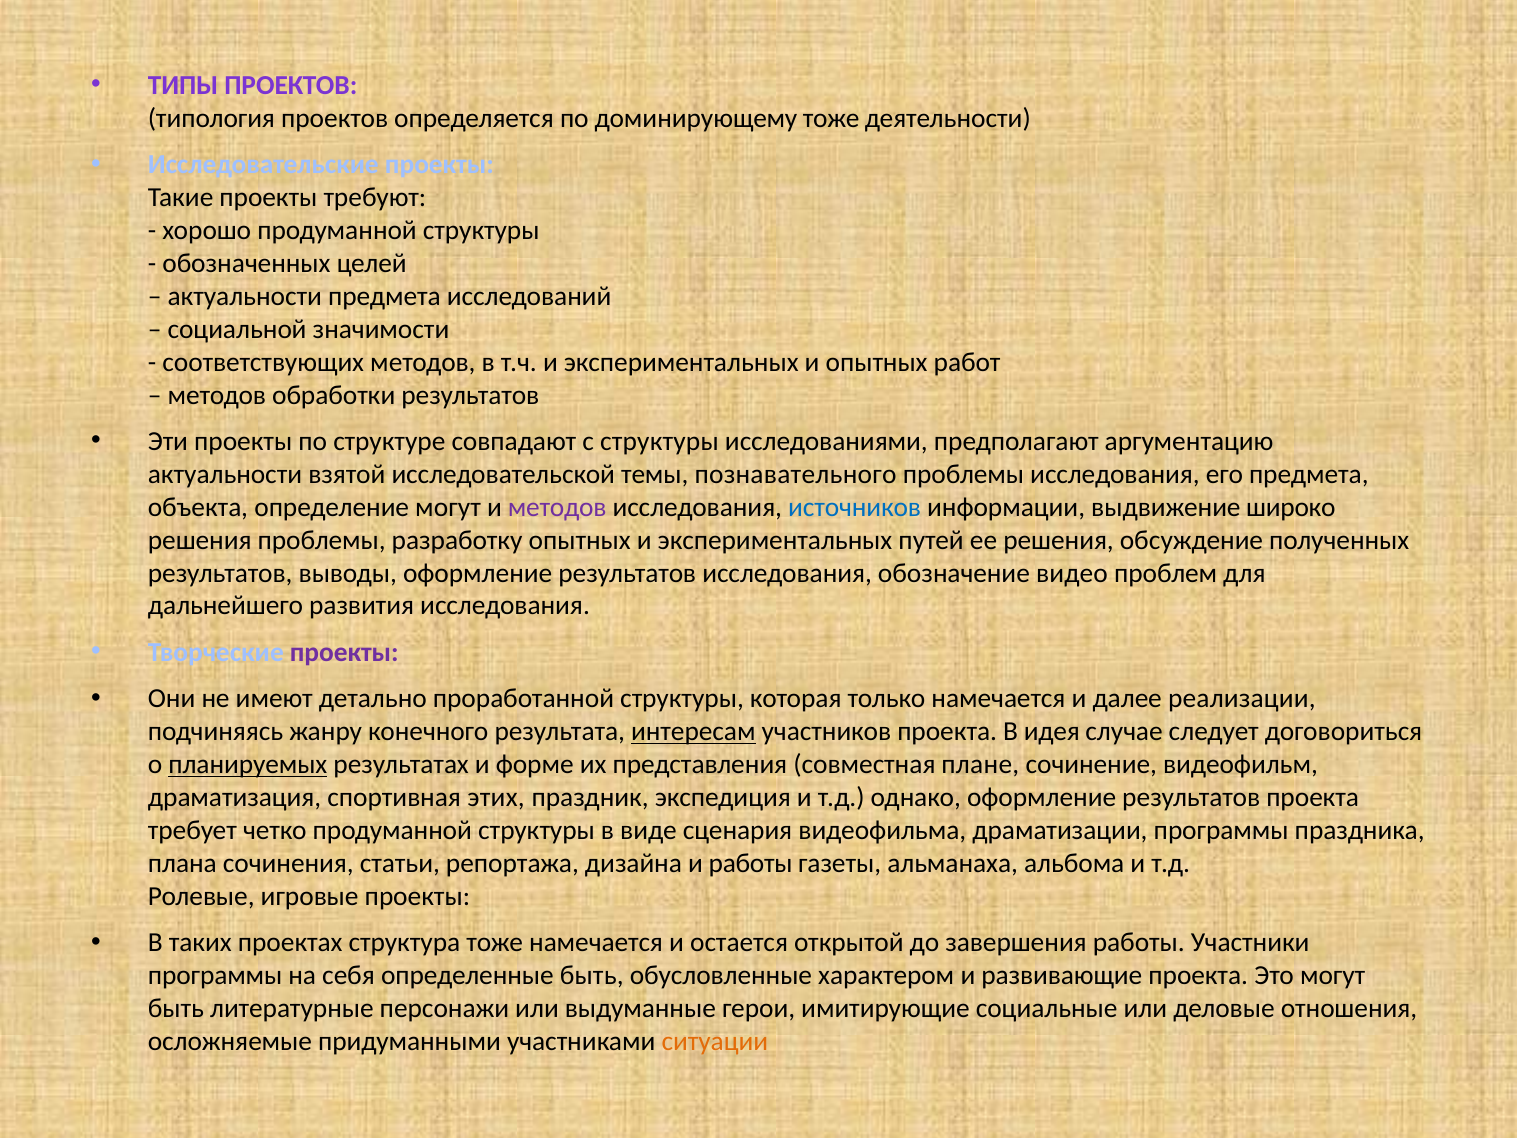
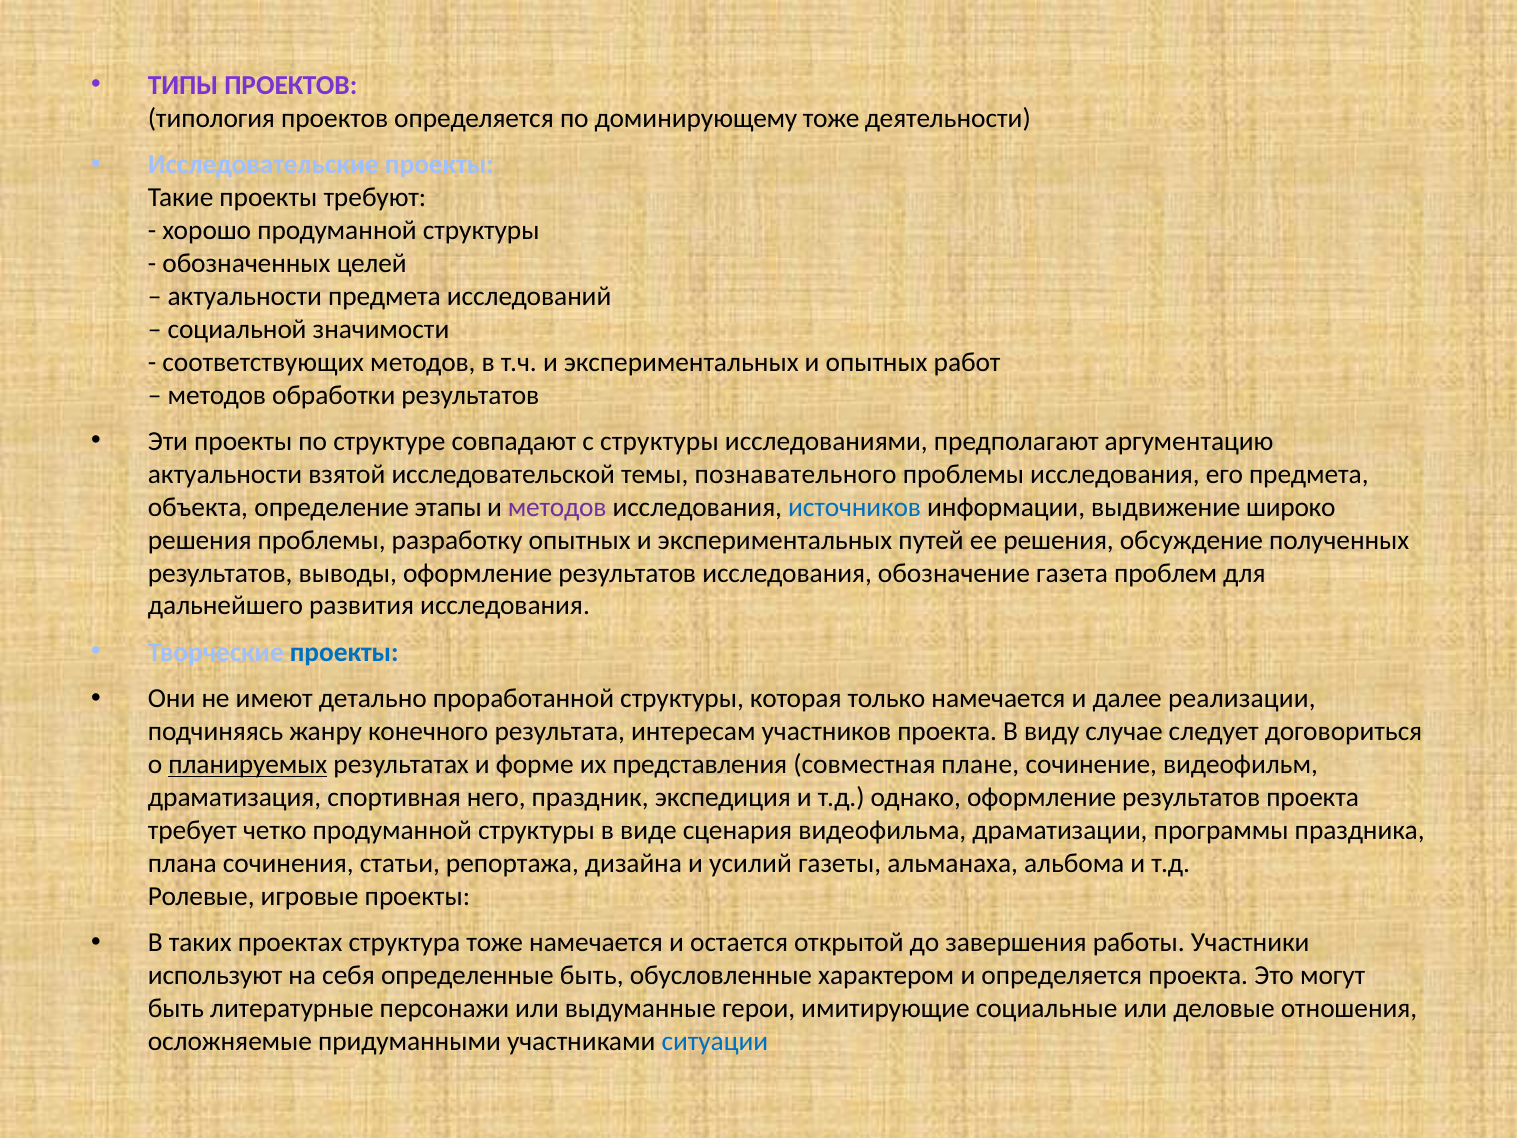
определение могут: могут -> этапы
видео: видео -> газета
проекты at (344, 652) colour: purple -> blue
интересам underline: present -> none
идея: идея -> виду
этих: этих -> него
и работы: работы -> усилий
программы at (215, 975): программы -> используют
и развивающие: развивающие -> определяется
ситуации colour: orange -> blue
